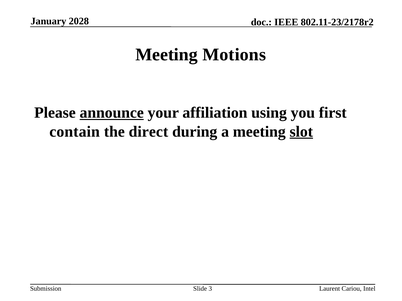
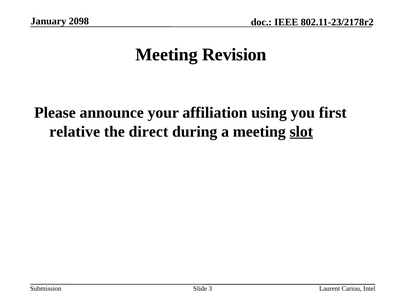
2028: 2028 -> 2098
Motions: Motions -> Revision
announce underline: present -> none
contain: contain -> relative
